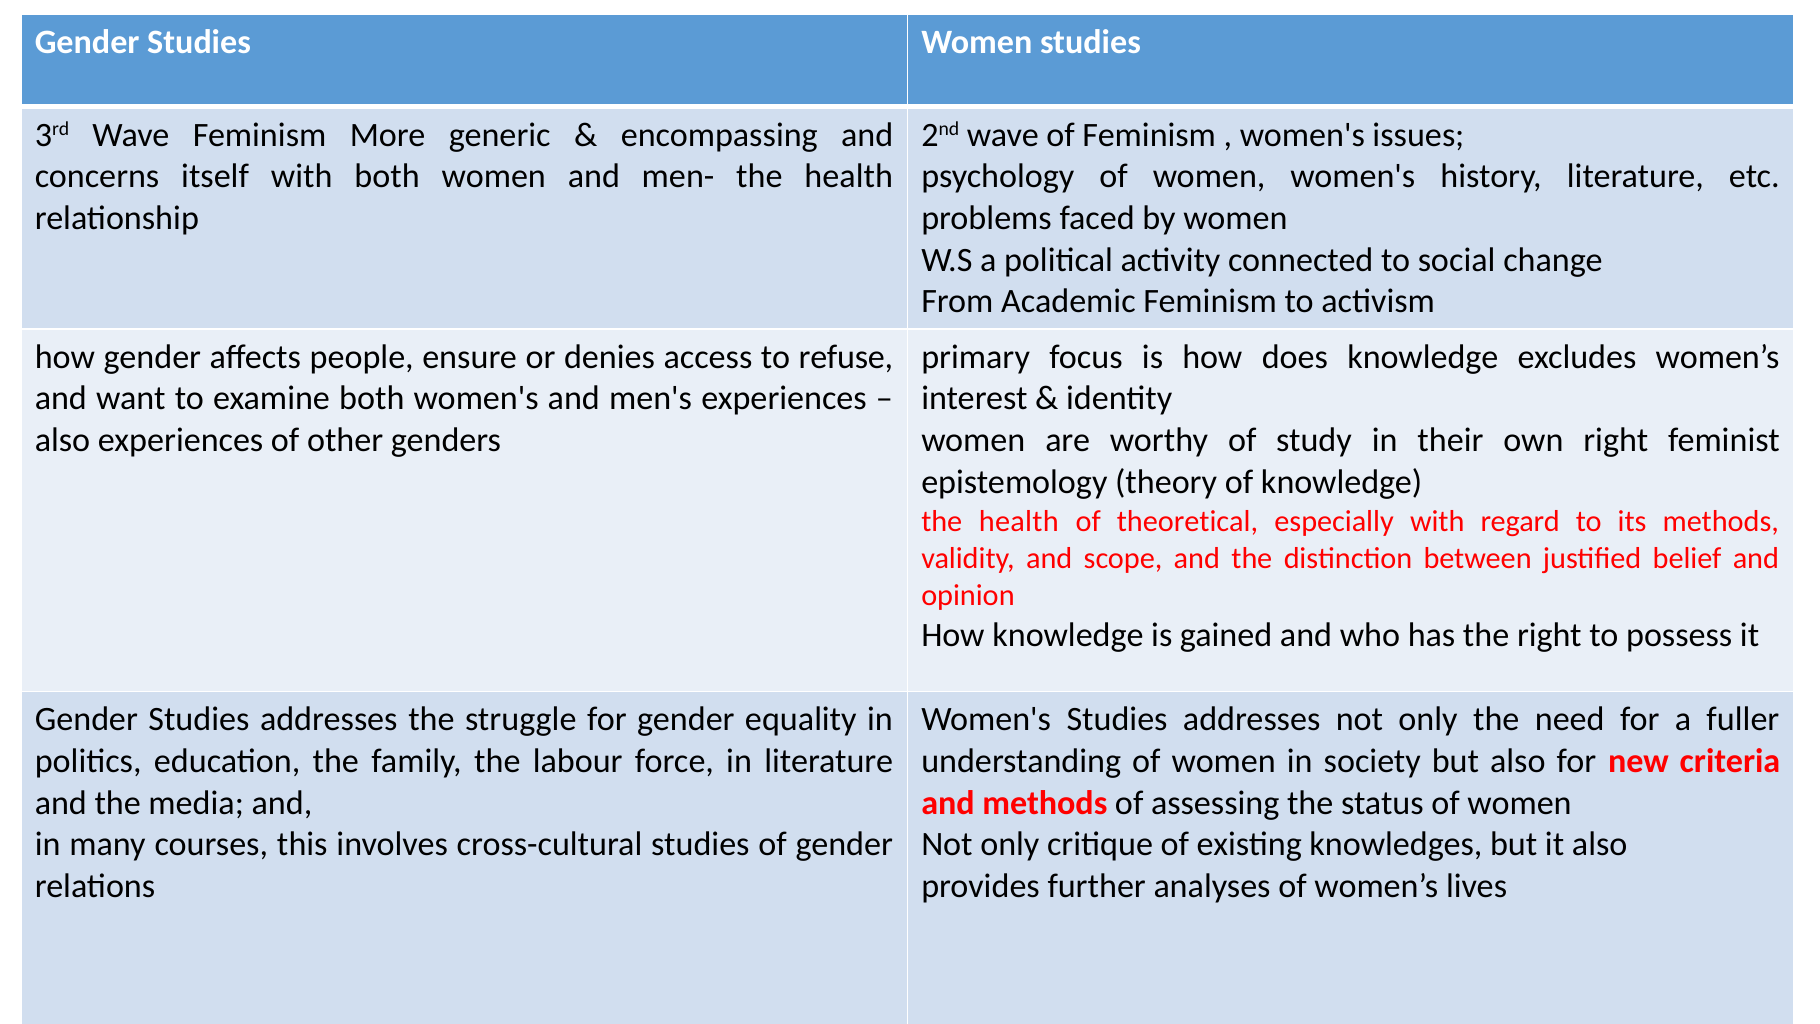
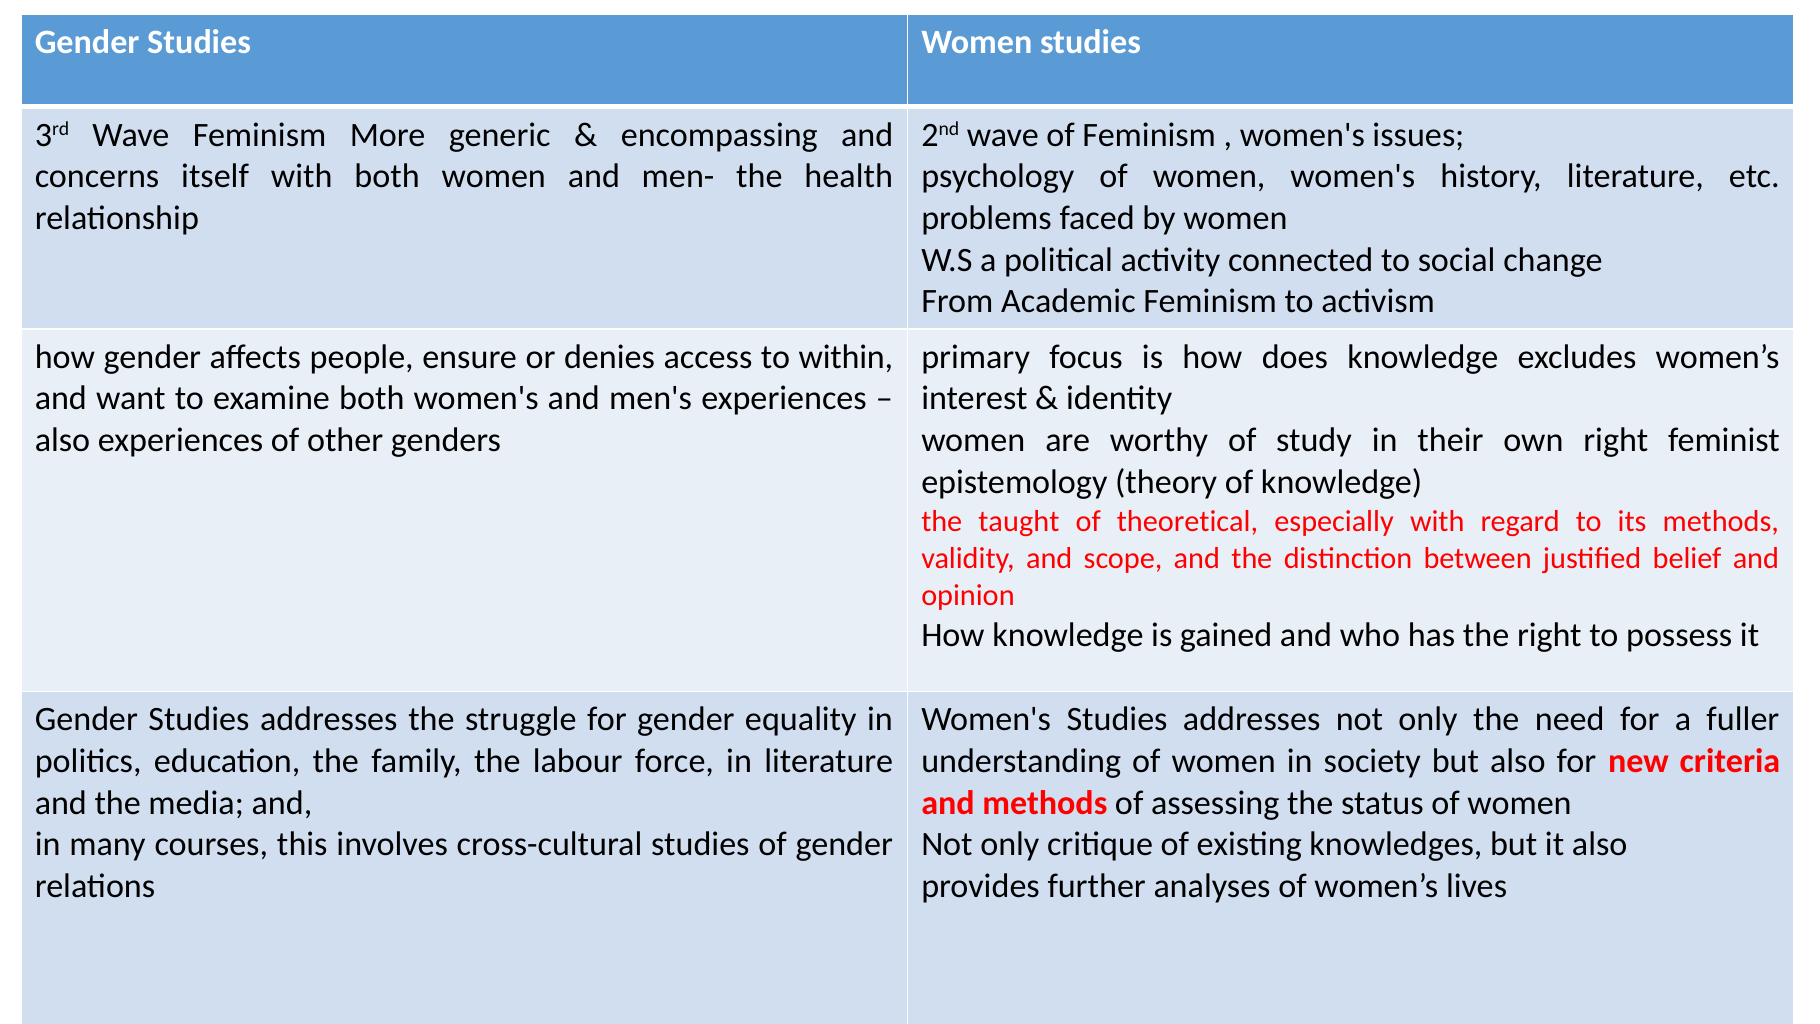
refuse: refuse -> within
health at (1019, 521): health -> taught
